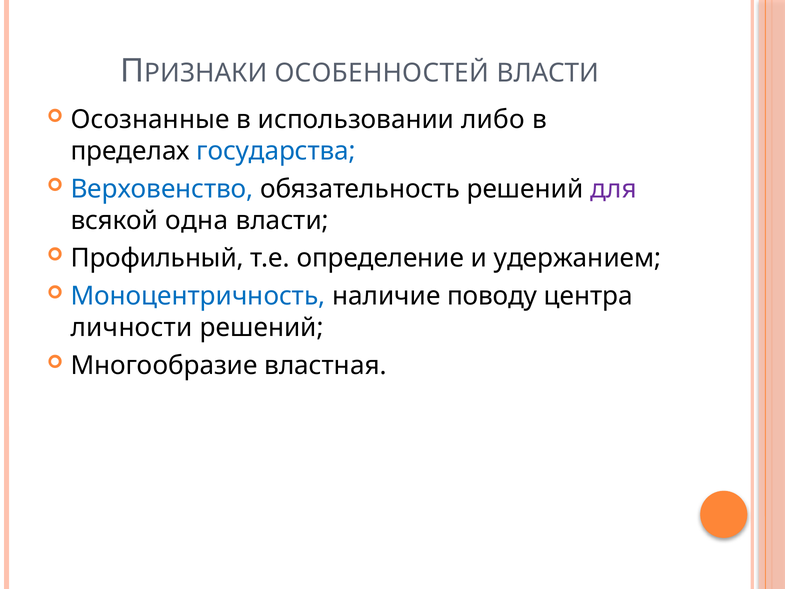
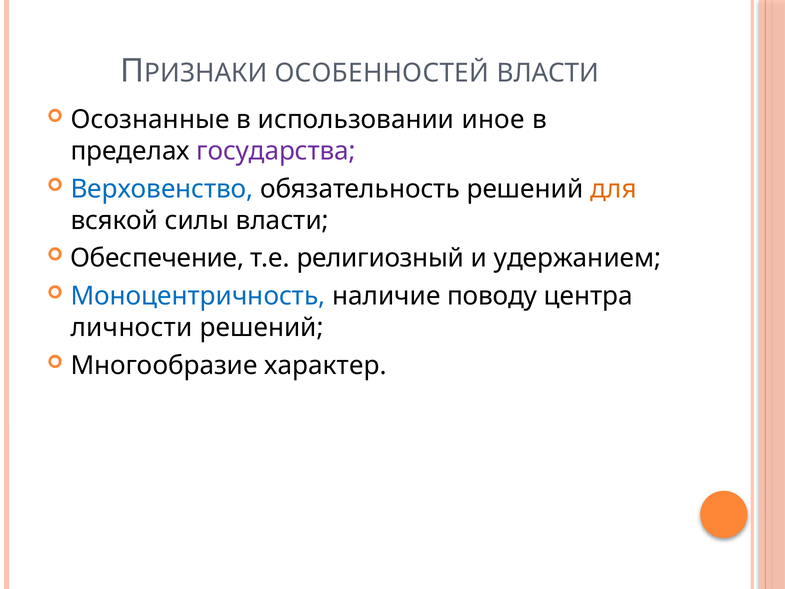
либо: либо -> иное
государства colour: blue -> purple
для colour: purple -> orange
одна: одна -> силы
Профильный: Профильный -> Обеспечение
определение: определение -> религиозный
властная: властная -> характер
